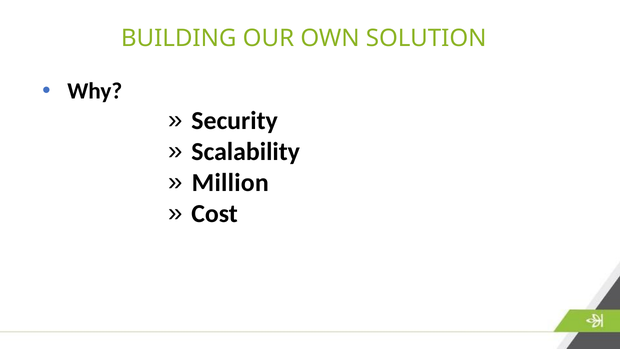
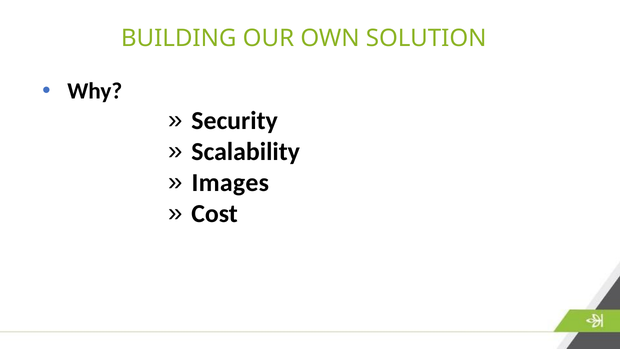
Million: Million -> Images
